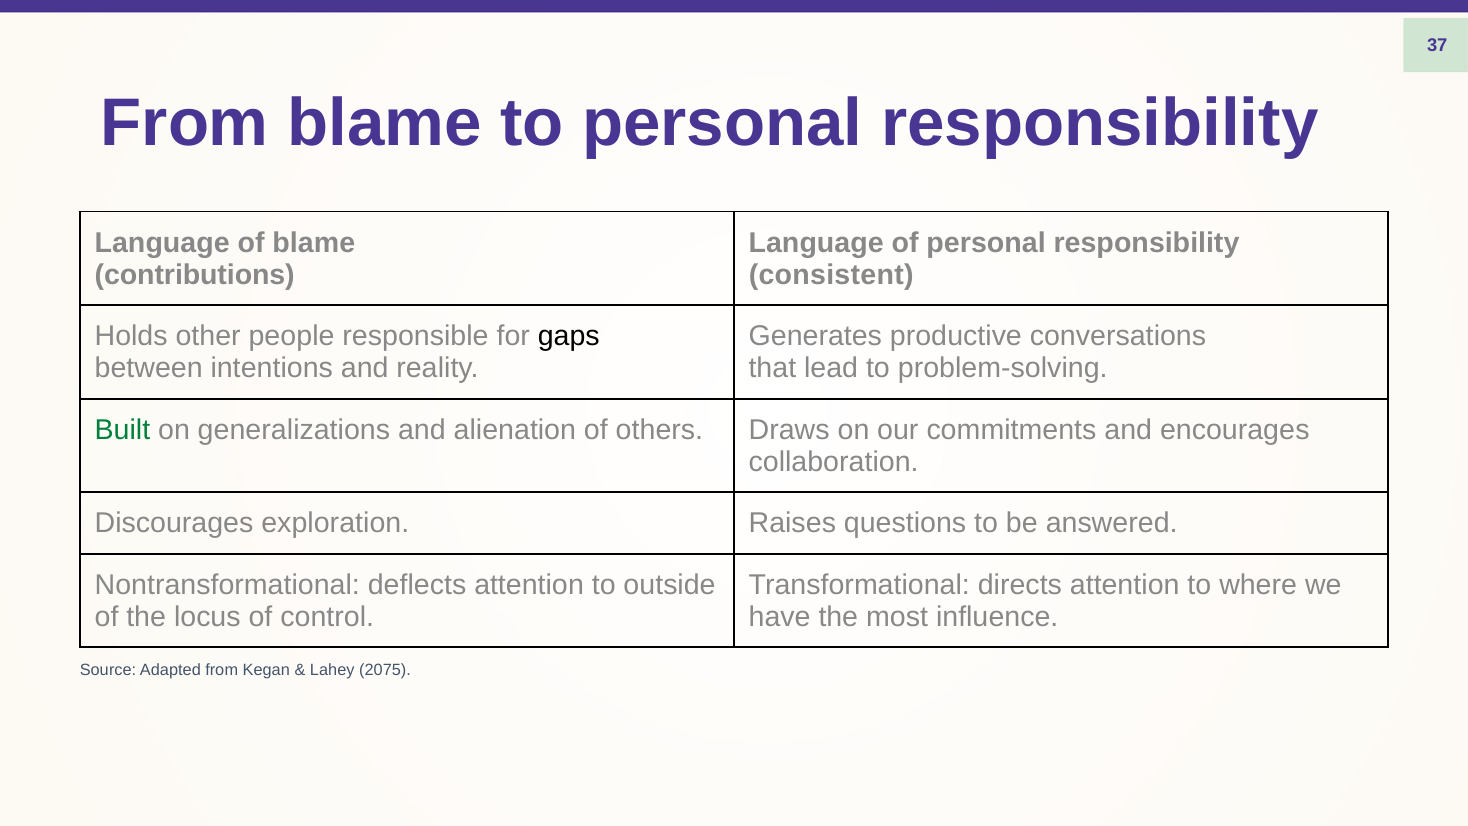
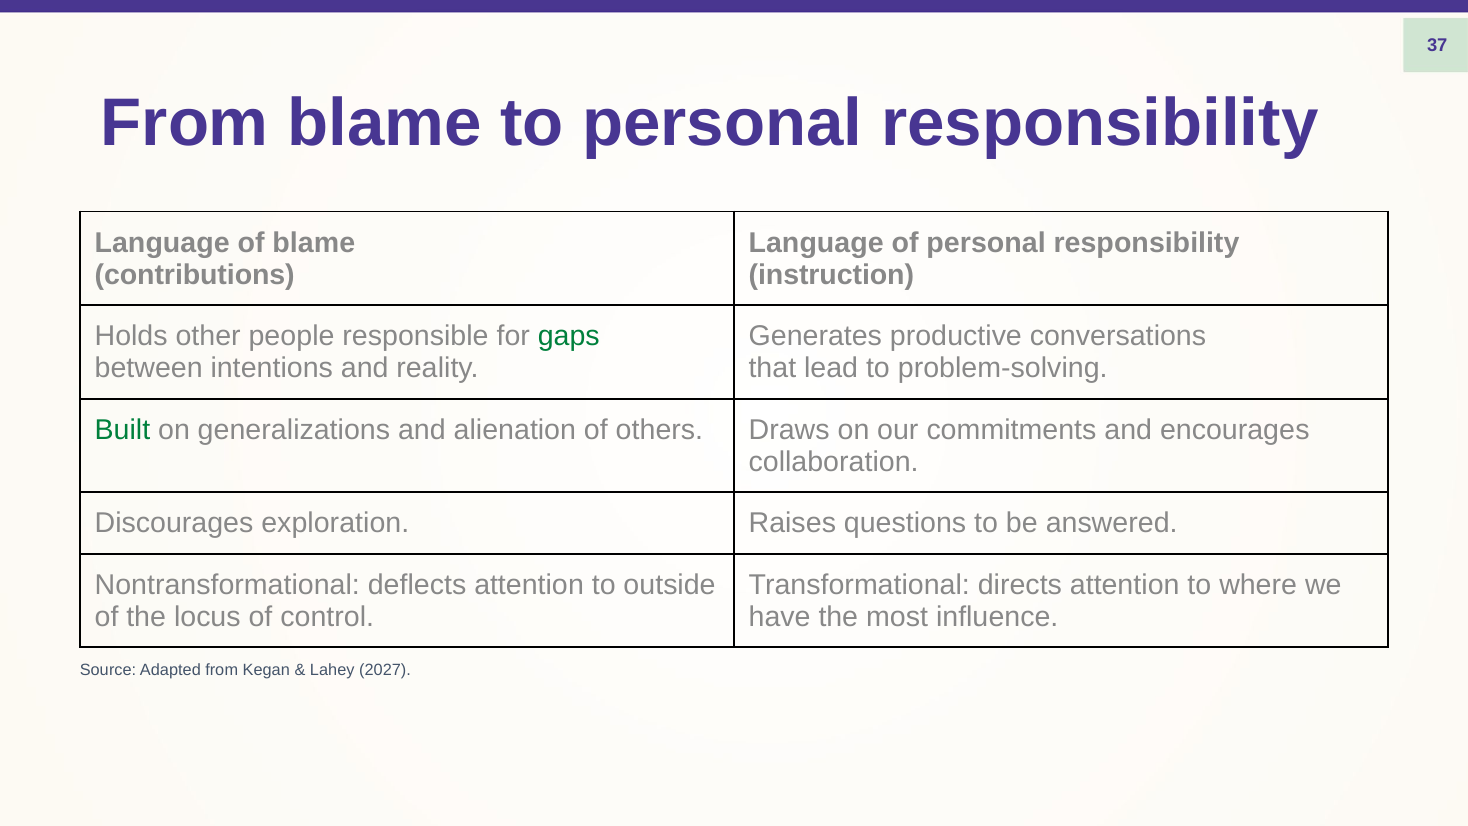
consistent: consistent -> instruction
gaps colour: black -> green
2075: 2075 -> 2027
